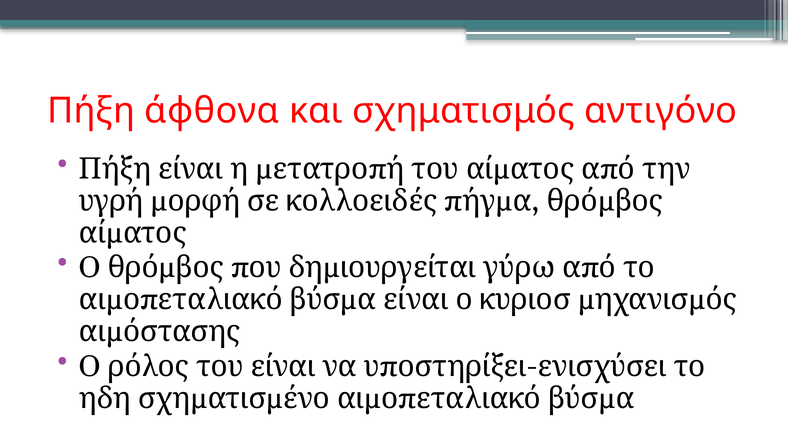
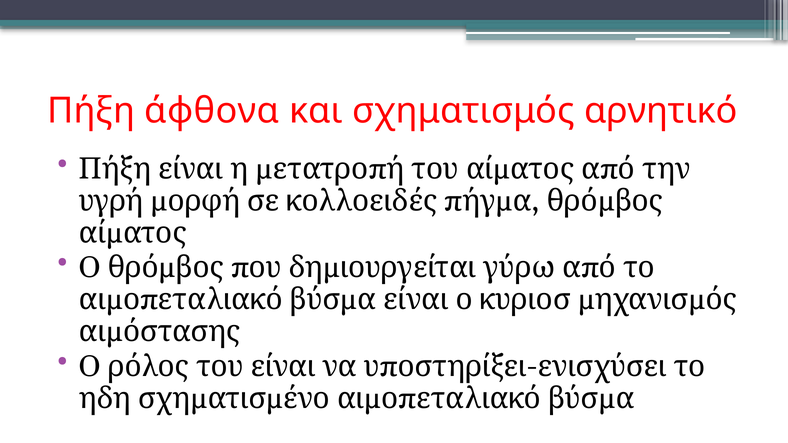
αντιγόνο: αντιγόνο -> αρνητικό
